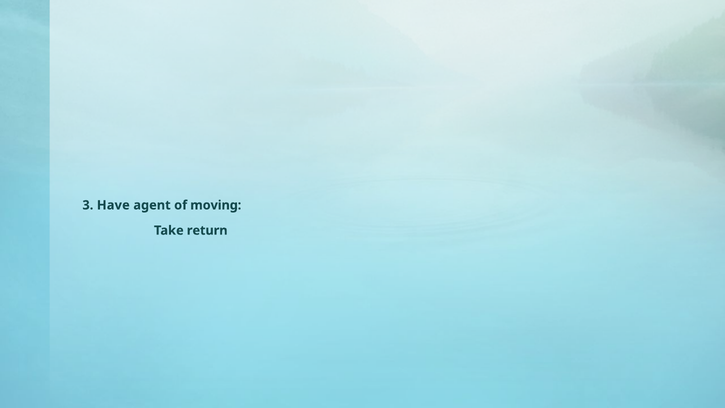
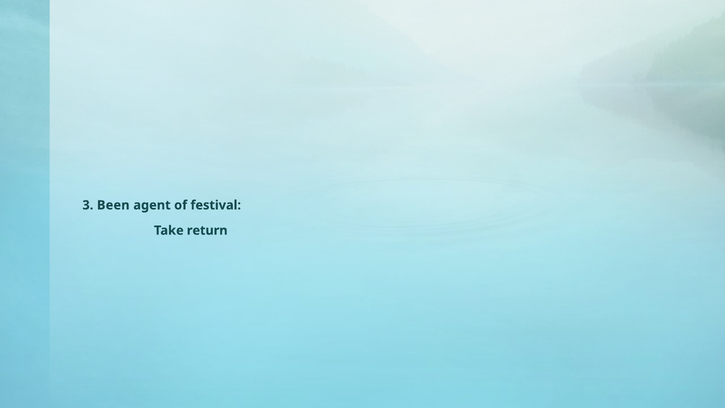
Have: Have -> Been
moving: moving -> festival
